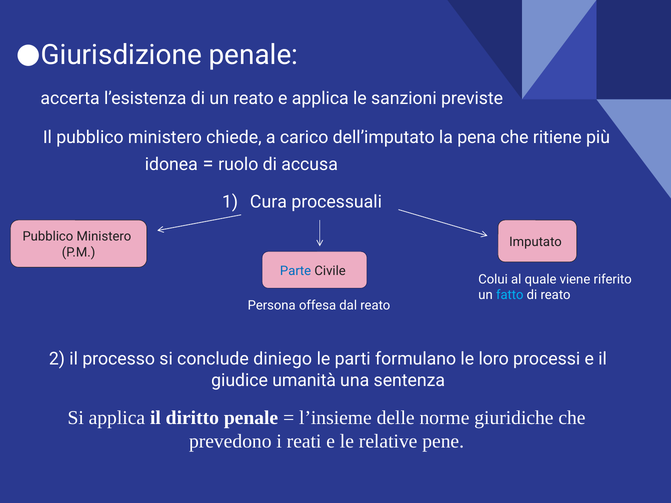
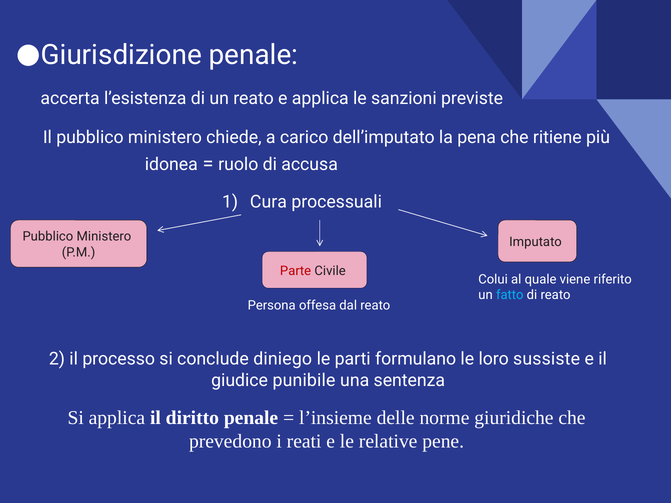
Parte colour: blue -> red
processi: processi -> sussiste
umanità: umanità -> punibile
